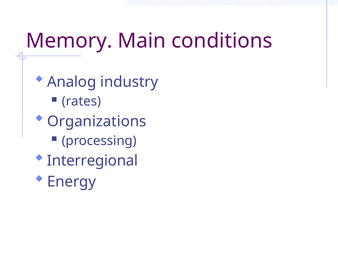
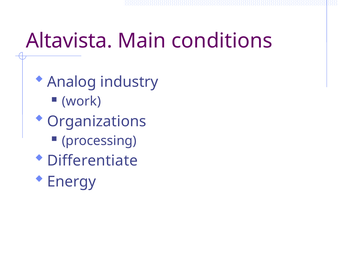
Memory: Memory -> Altavista
rates: rates -> work
Interregional: Interregional -> Differentiate
